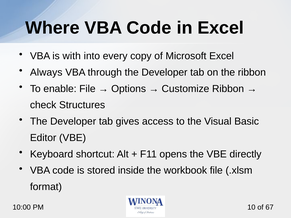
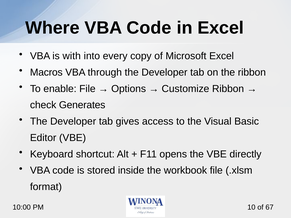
Always: Always -> Macros
Structures: Structures -> Generates
